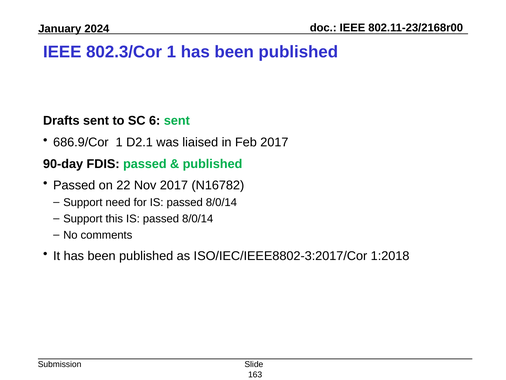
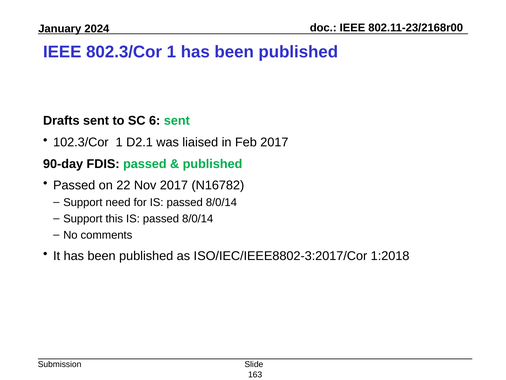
686.9/Cor: 686.9/Cor -> 102.3/Cor
